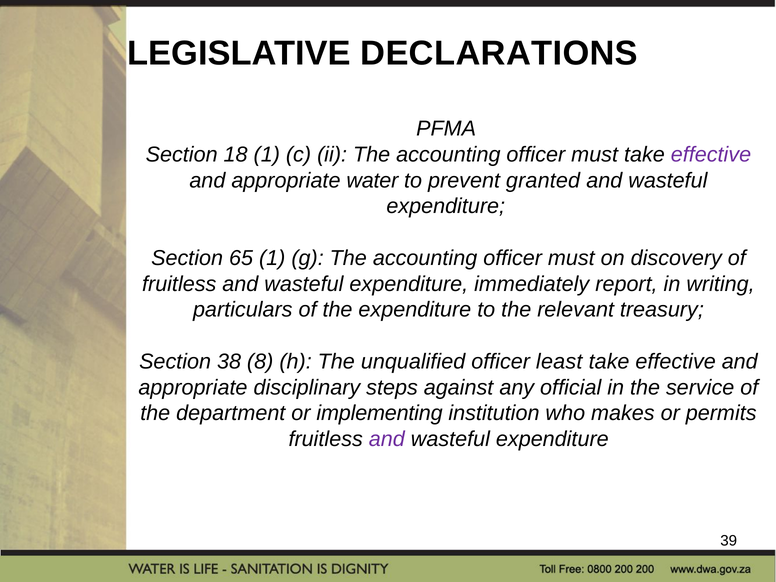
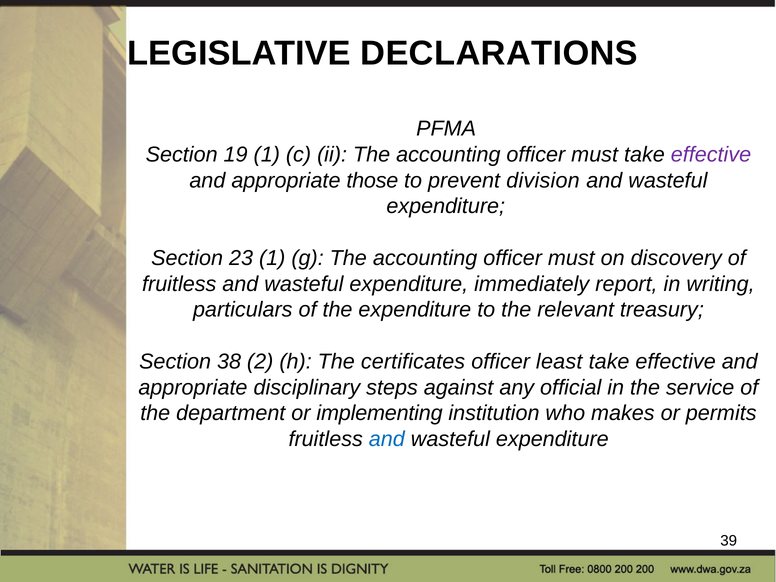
18: 18 -> 19
water: water -> those
granted: granted -> division
65: 65 -> 23
8: 8 -> 2
unqualified: unqualified -> certificates
and at (387, 439) colour: purple -> blue
